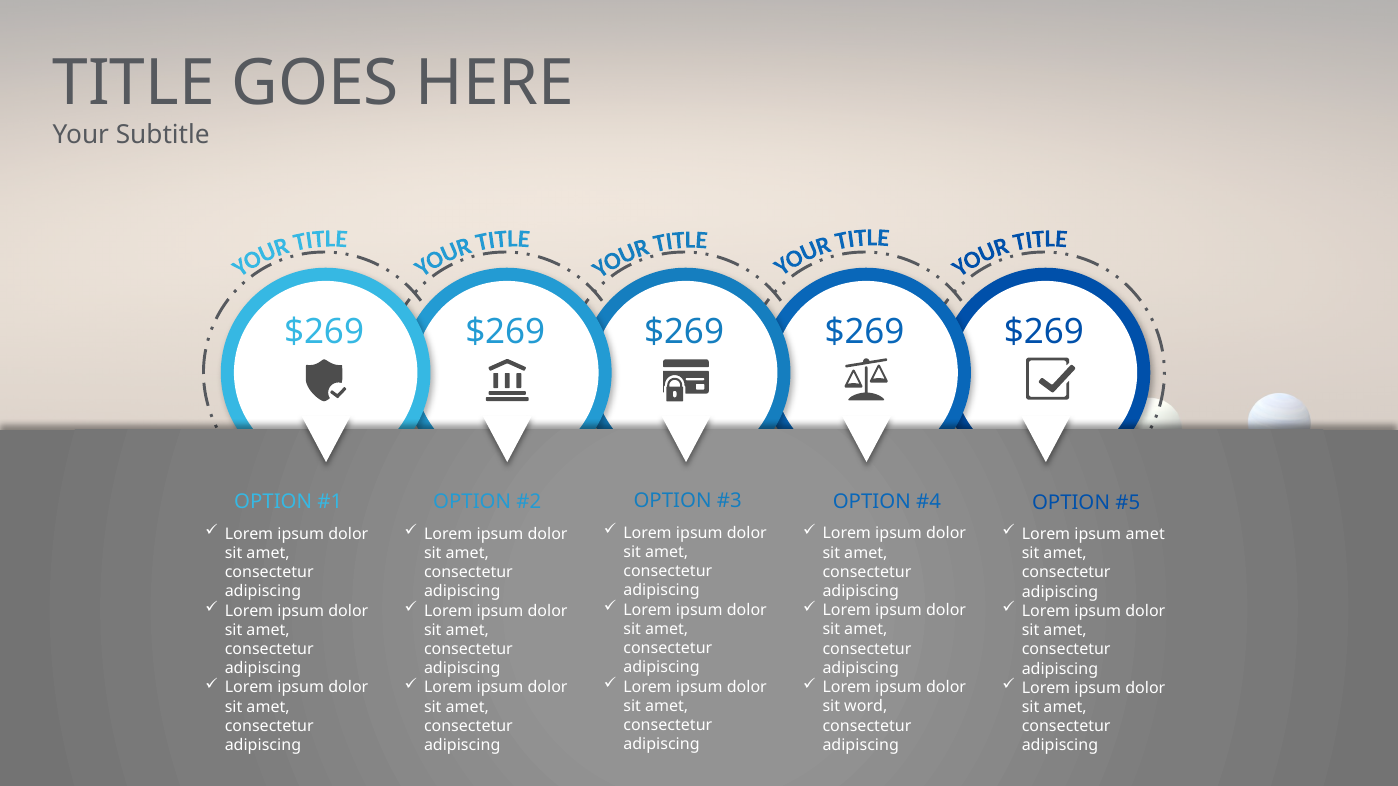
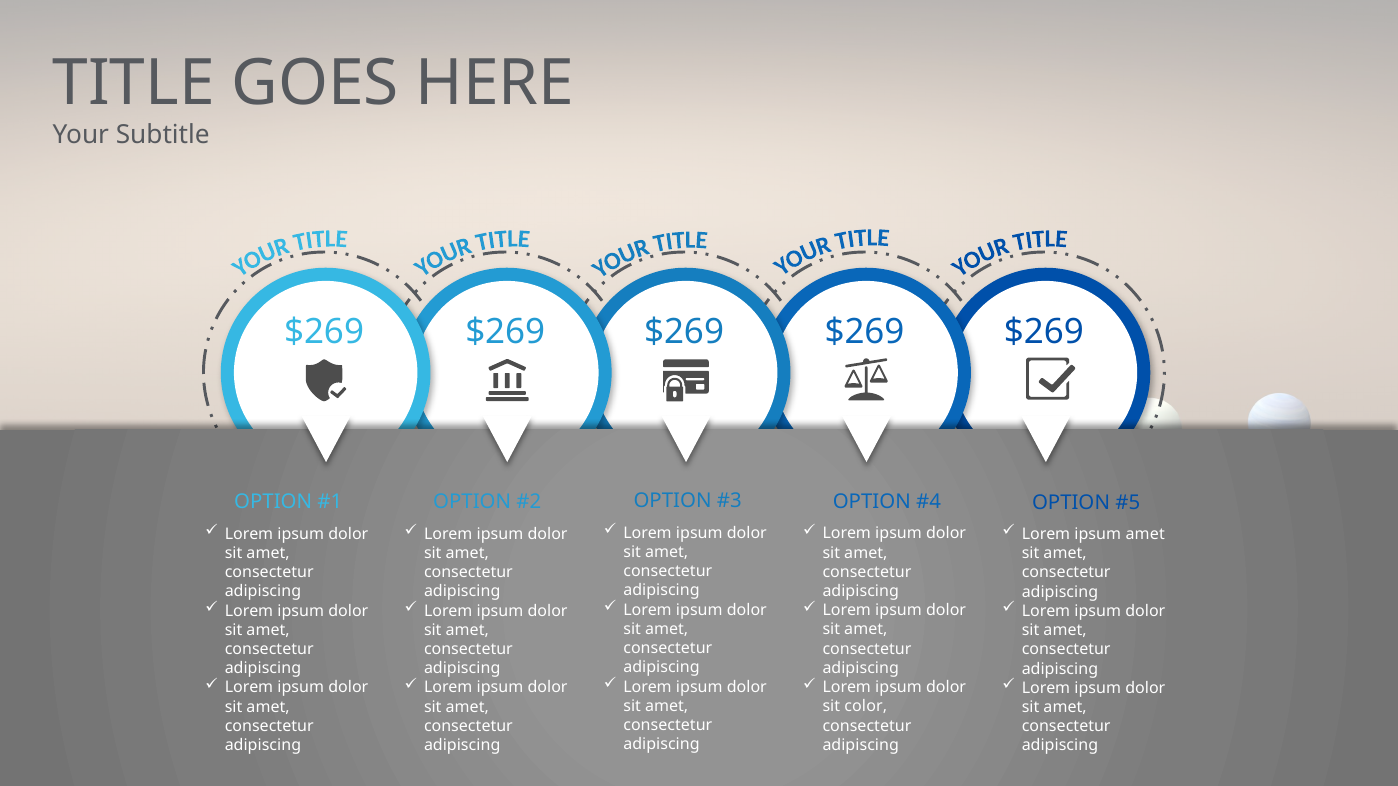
word: word -> color
